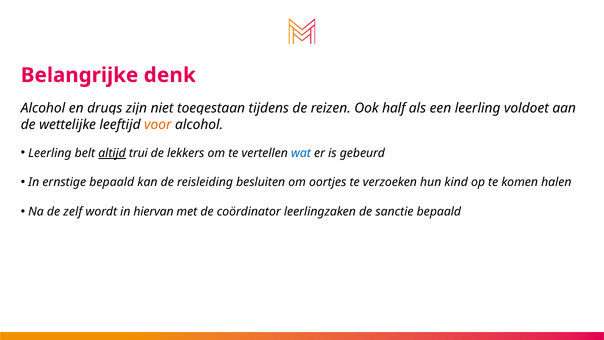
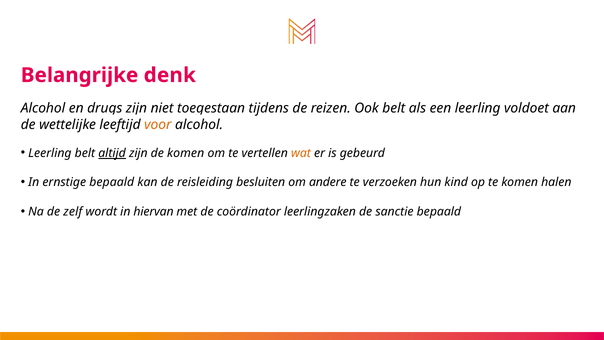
Ook half: half -> belt
altijd trui: trui -> zijn
de lekkers: lekkers -> komen
wat colour: blue -> orange
oortjes: oortjes -> andere
